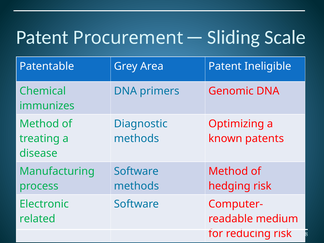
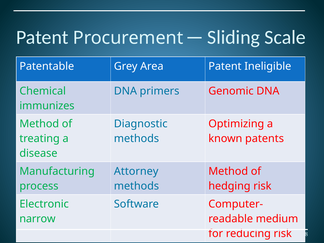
Software at (136, 171): Software -> Attorney
related: related -> narrow
